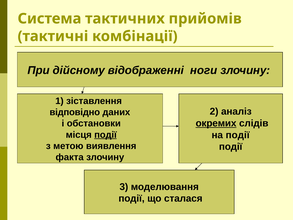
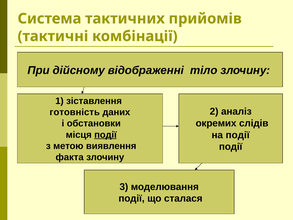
ноги: ноги -> тіло
відповідно: відповідно -> готовність
окремих underline: present -> none
